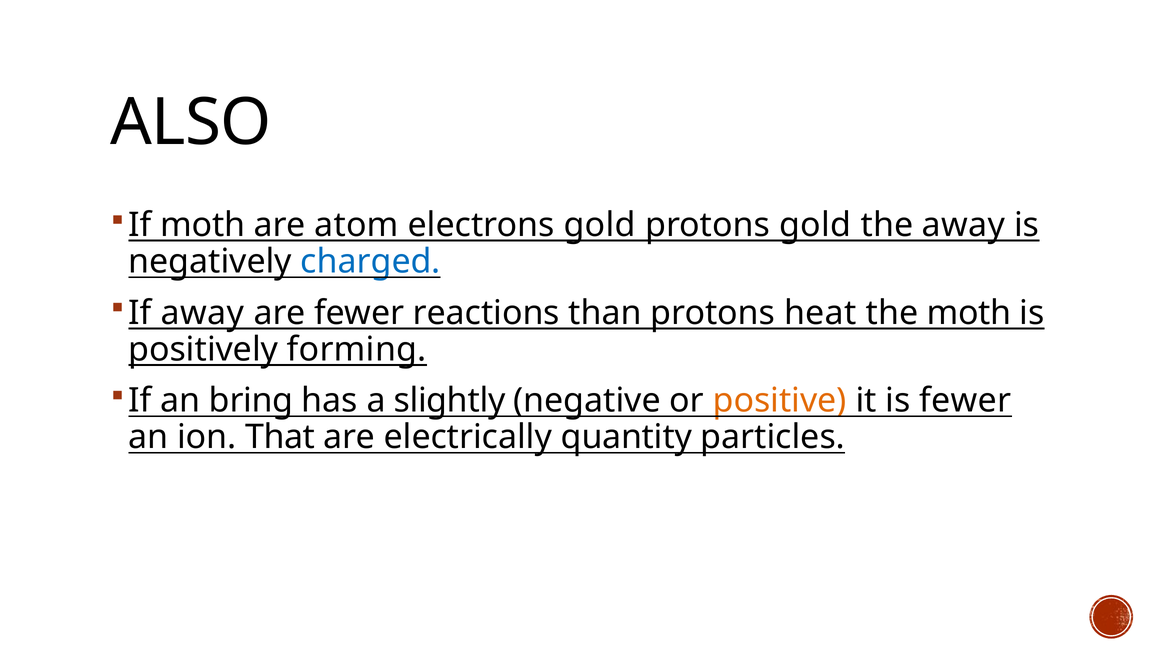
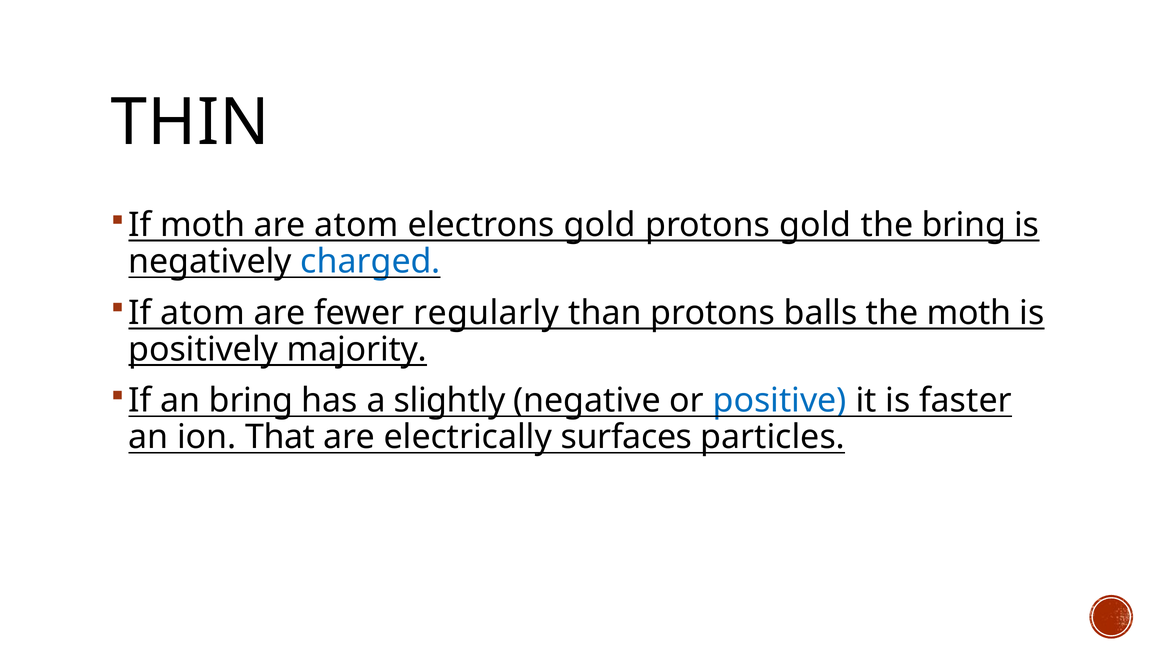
ALSO: ALSO -> THIN
the away: away -> bring
If away: away -> atom
reactions: reactions -> regularly
heat: heat -> balls
forming: forming -> majority
positive colour: orange -> blue
is fewer: fewer -> faster
quantity: quantity -> surfaces
